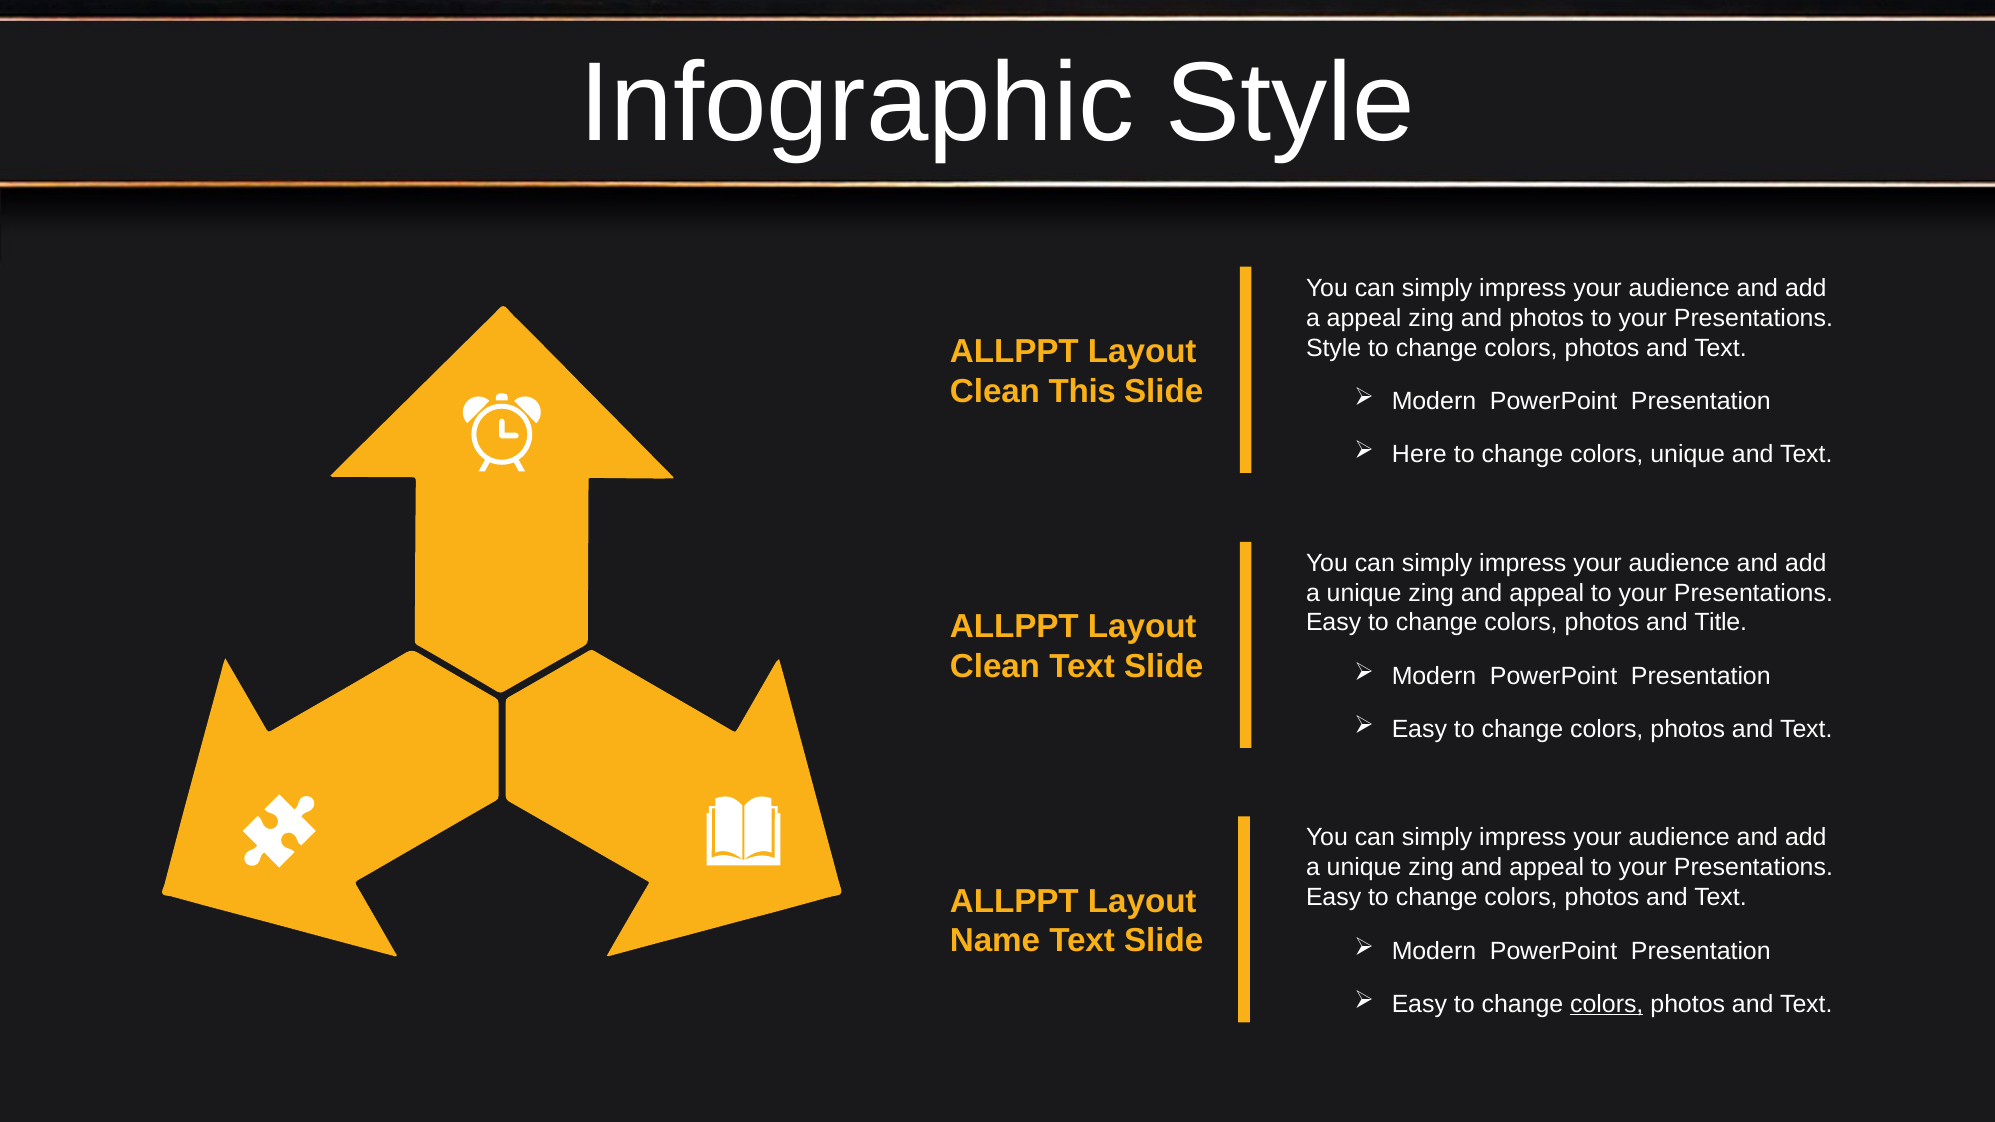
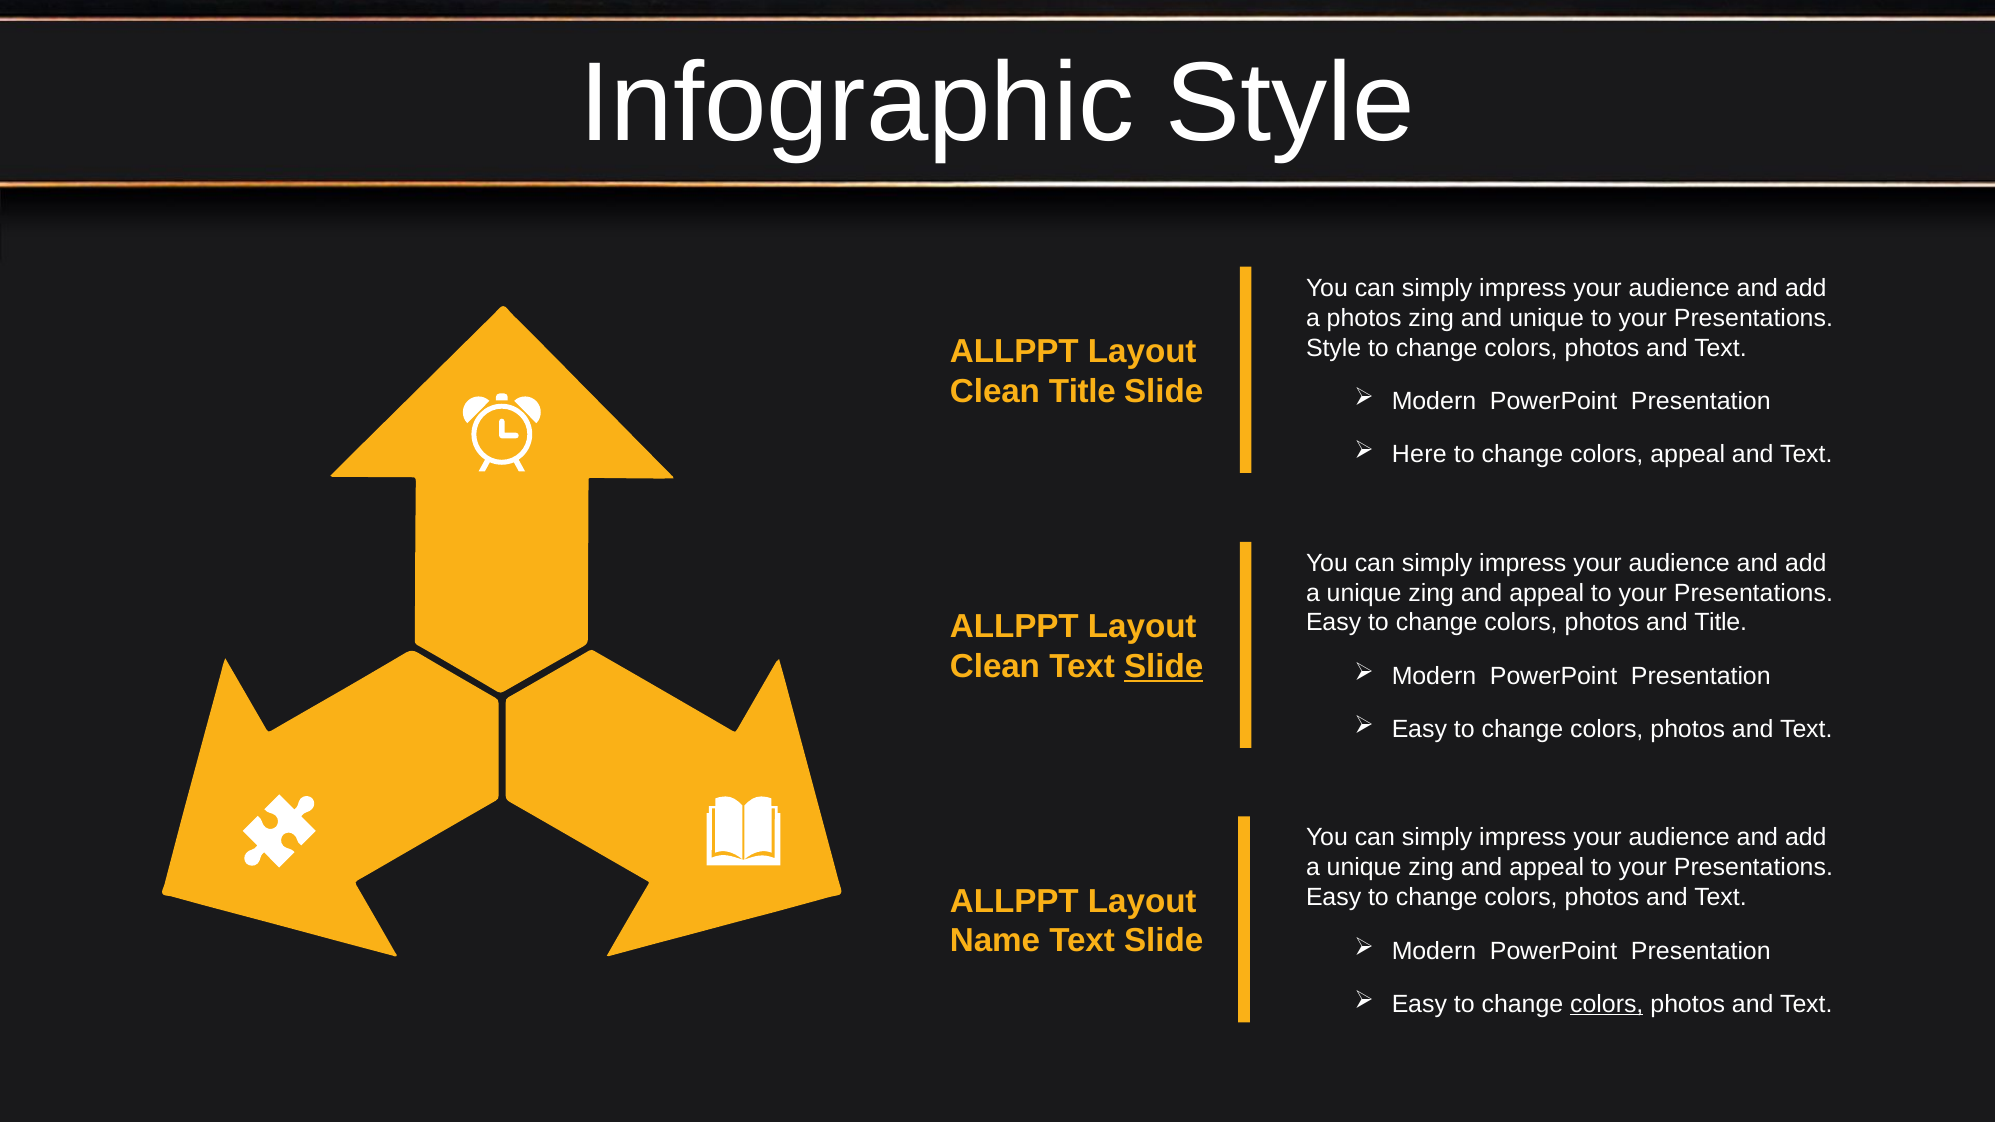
a appeal: appeal -> photos
and photos: photos -> unique
Clean This: This -> Title
colors unique: unique -> appeal
Slide at (1164, 666) underline: none -> present
